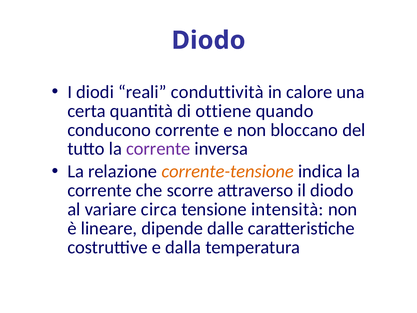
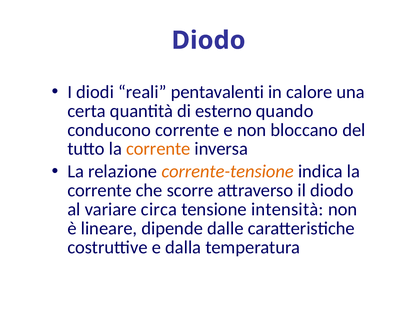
conduttività: conduttività -> pentavalenti
ottiene: ottiene -> esterno
corrente at (158, 149) colour: purple -> orange
